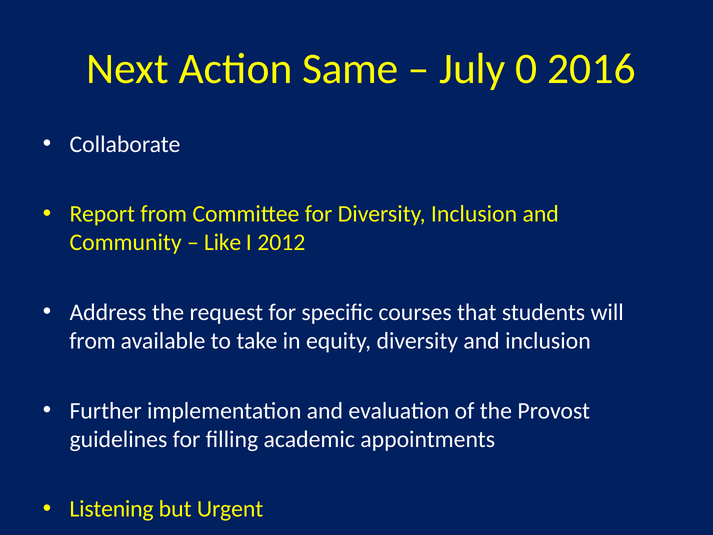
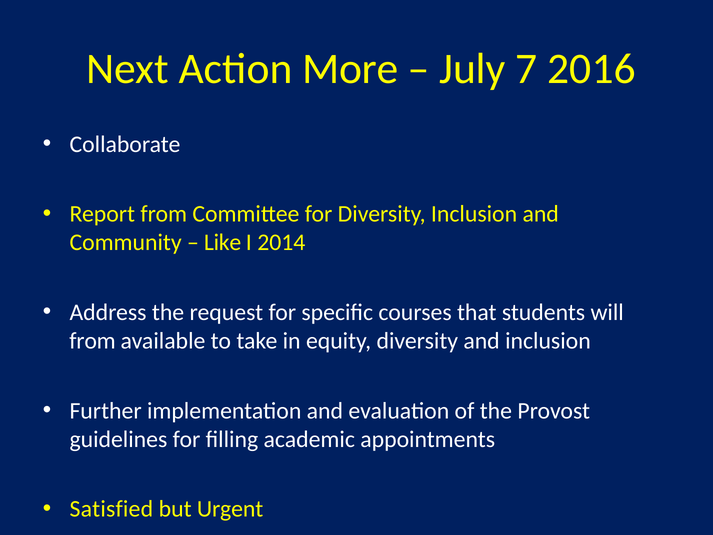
Same: Same -> More
0: 0 -> 7
2012: 2012 -> 2014
Listening: Listening -> Satisfied
